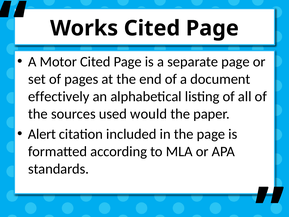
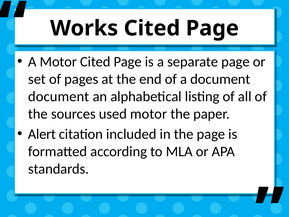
effectively at (59, 96): effectively -> document
used would: would -> motor
